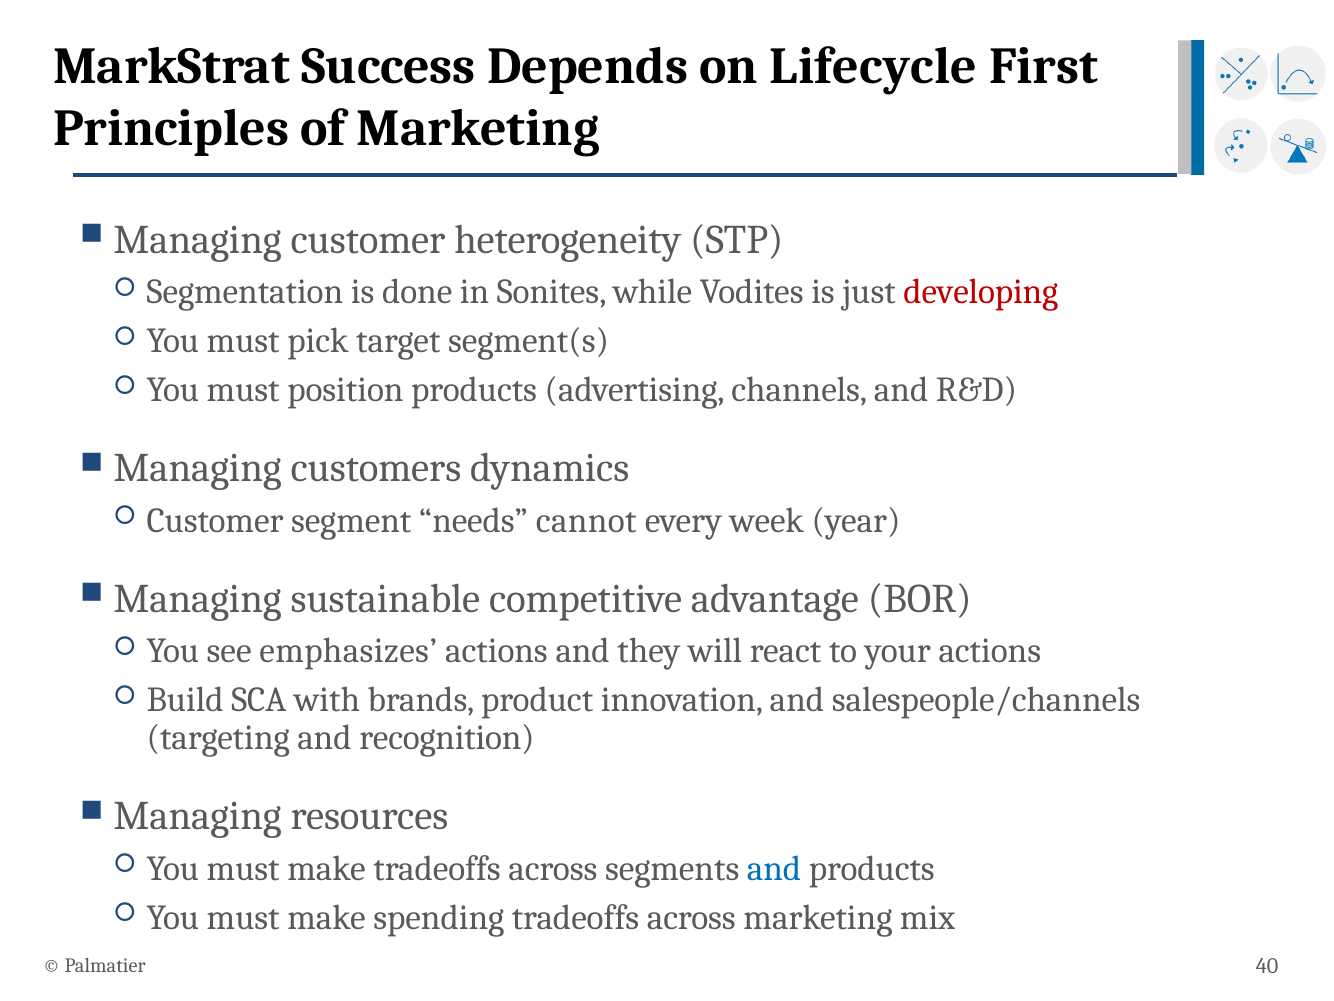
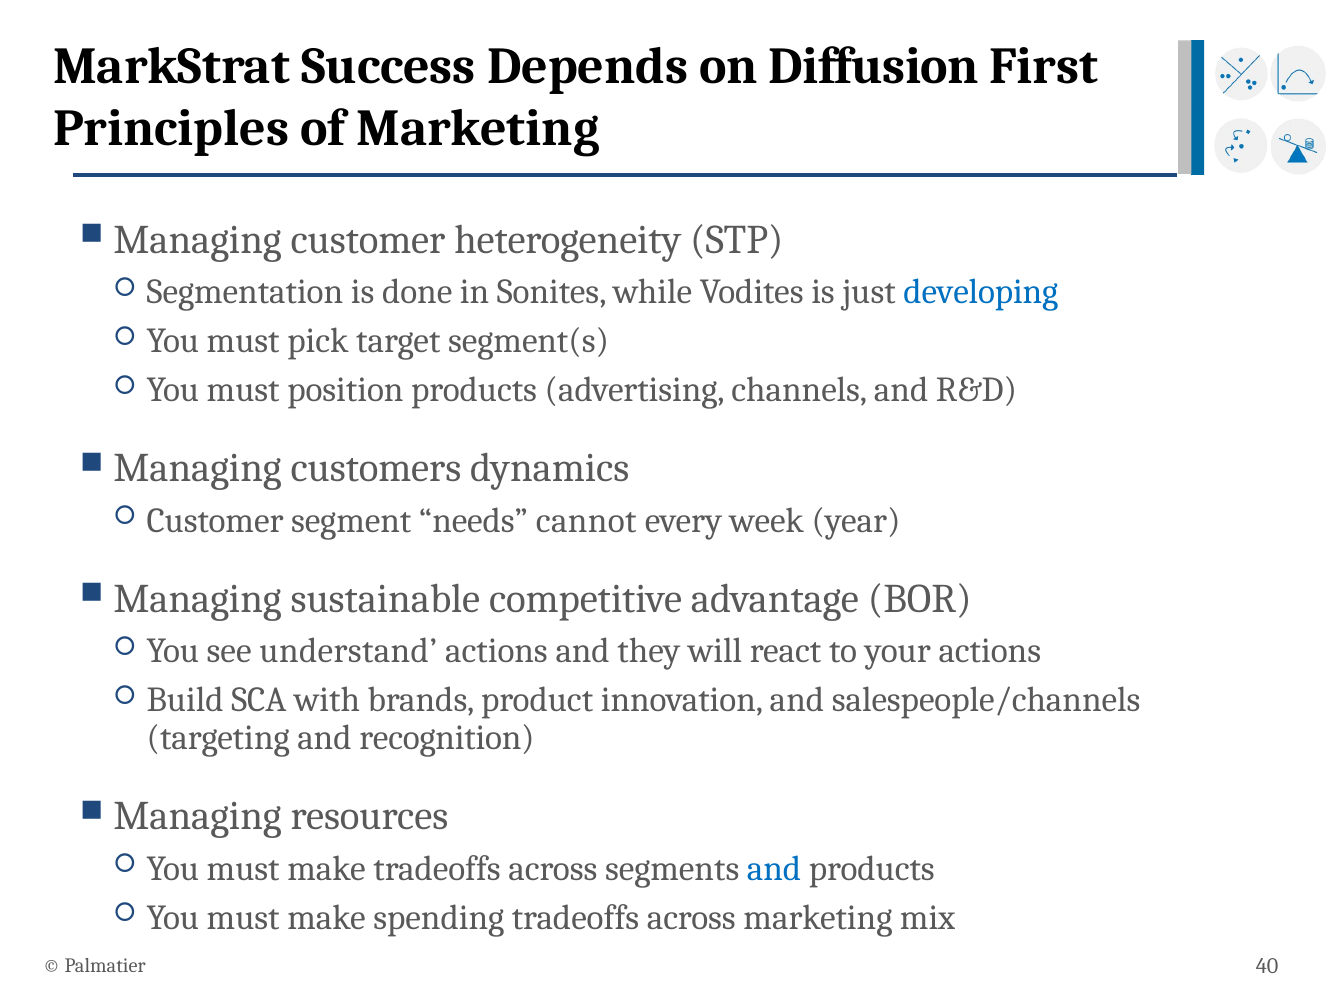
Lifecycle: Lifecycle -> Diffusion
developing colour: red -> blue
emphasizes: emphasizes -> understand
